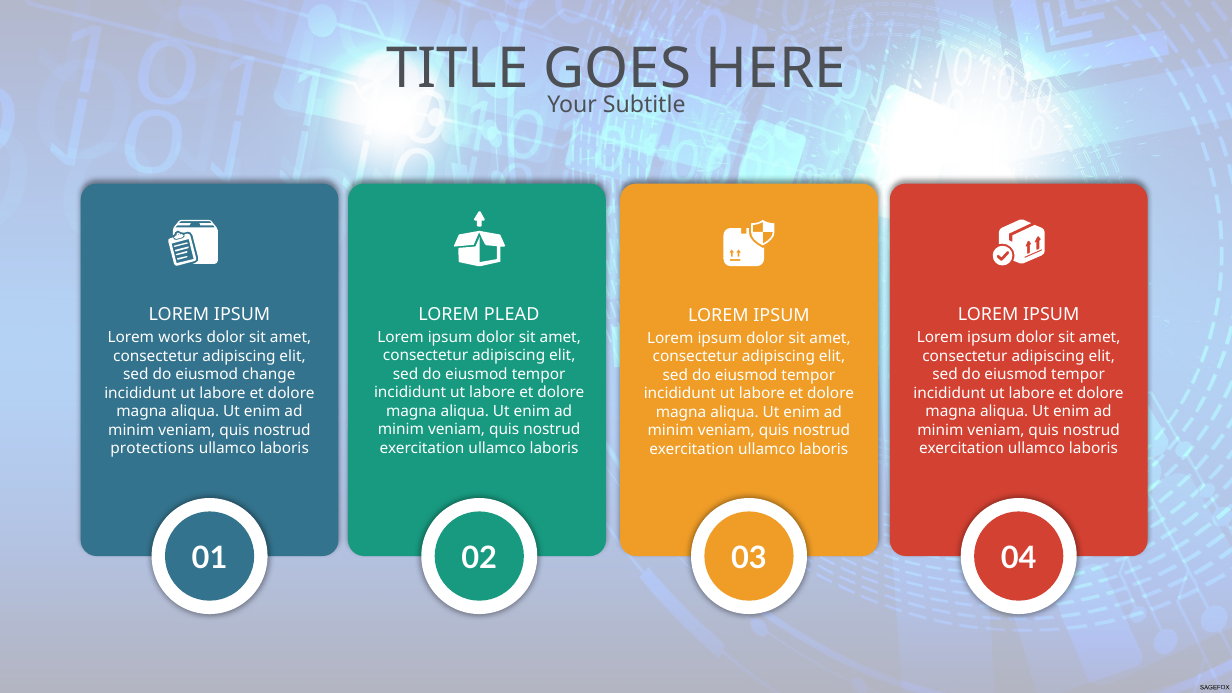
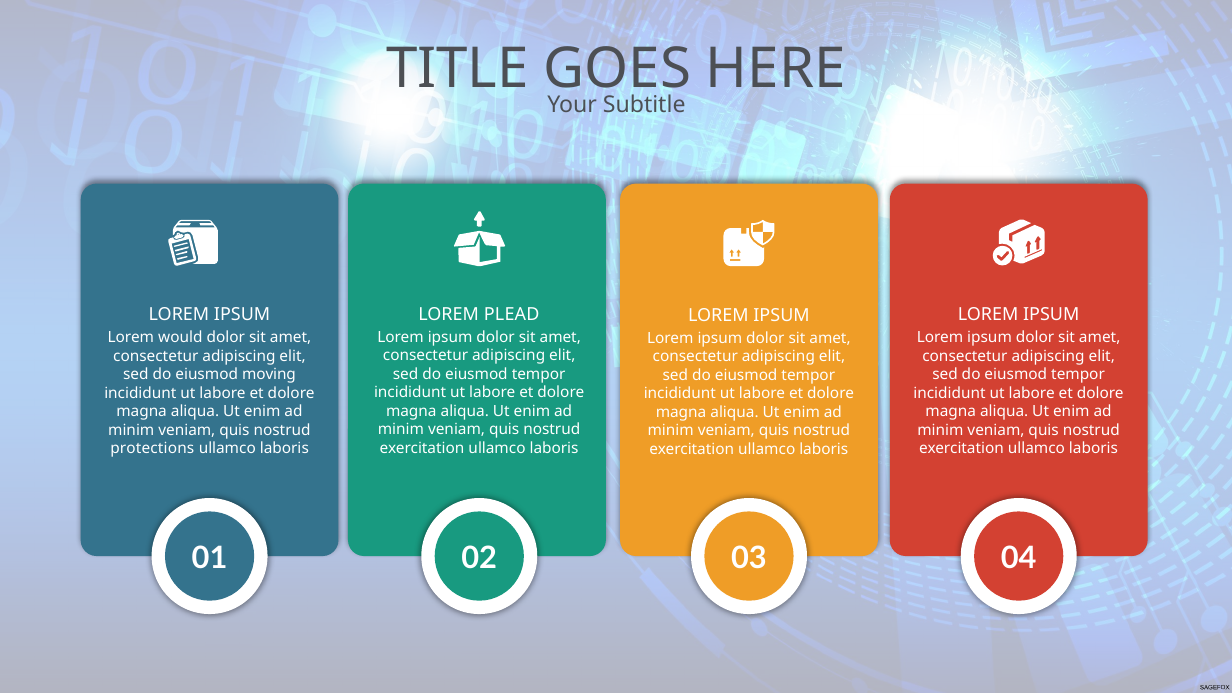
works: works -> would
change: change -> moving
